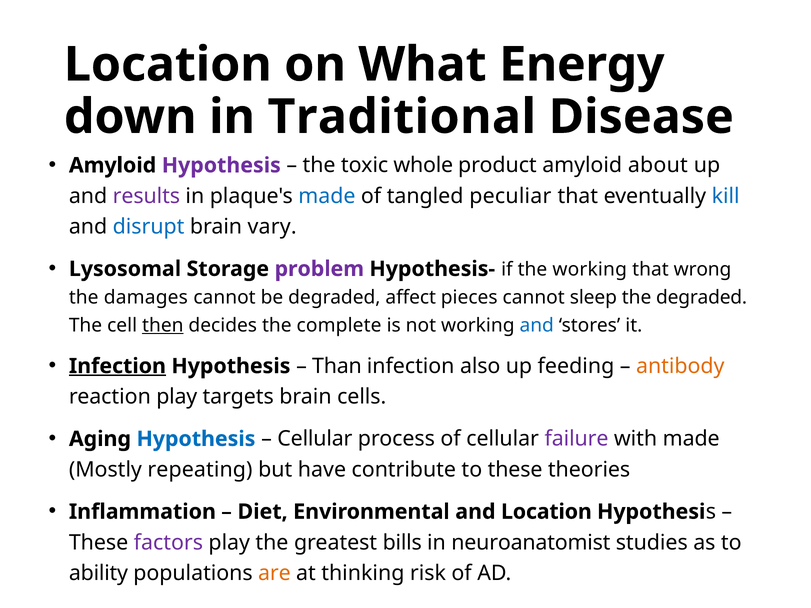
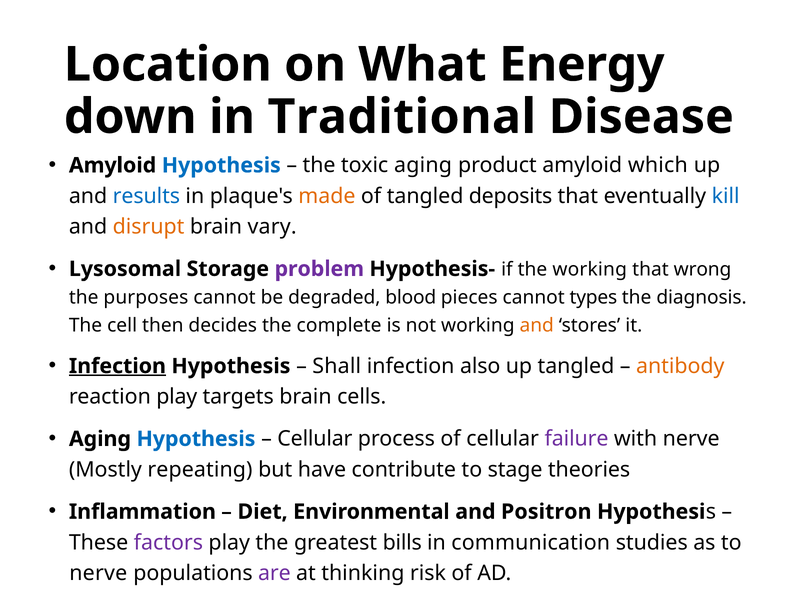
Hypothesis at (221, 165) colour: purple -> blue
toxic whole: whole -> aging
about: about -> which
results colour: purple -> blue
made at (327, 196) colour: blue -> orange
peculiar: peculiar -> deposits
disrupt colour: blue -> orange
damages: damages -> purposes
affect: affect -> blood
sleep: sleep -> types
the degraded: degraded -> diagnosis
then underline: present -> none
and at (537, 325) colour: blue -> orange
Than: Than -> Shall
up feeding: feeding -> tangled
with made: made -> nerve
to these: these -> stage
and Location: Location -> Positron
neuroanatomist: neuroanatomist -> communication
ability at (98, 573): ability -> nerve
are colour: orange -> purple
